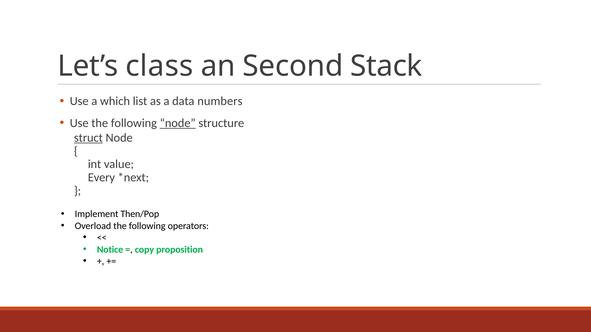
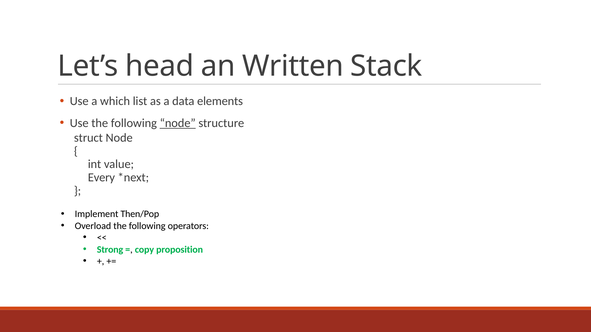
class: class -> head
Second: Second -> Written
numbers: numbers -> elements
struct underline: present -> none
Notice: Notice -> Strong
